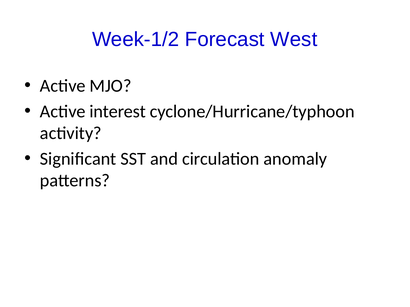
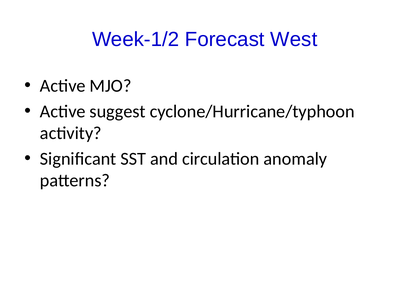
interest: interest -> suggest
